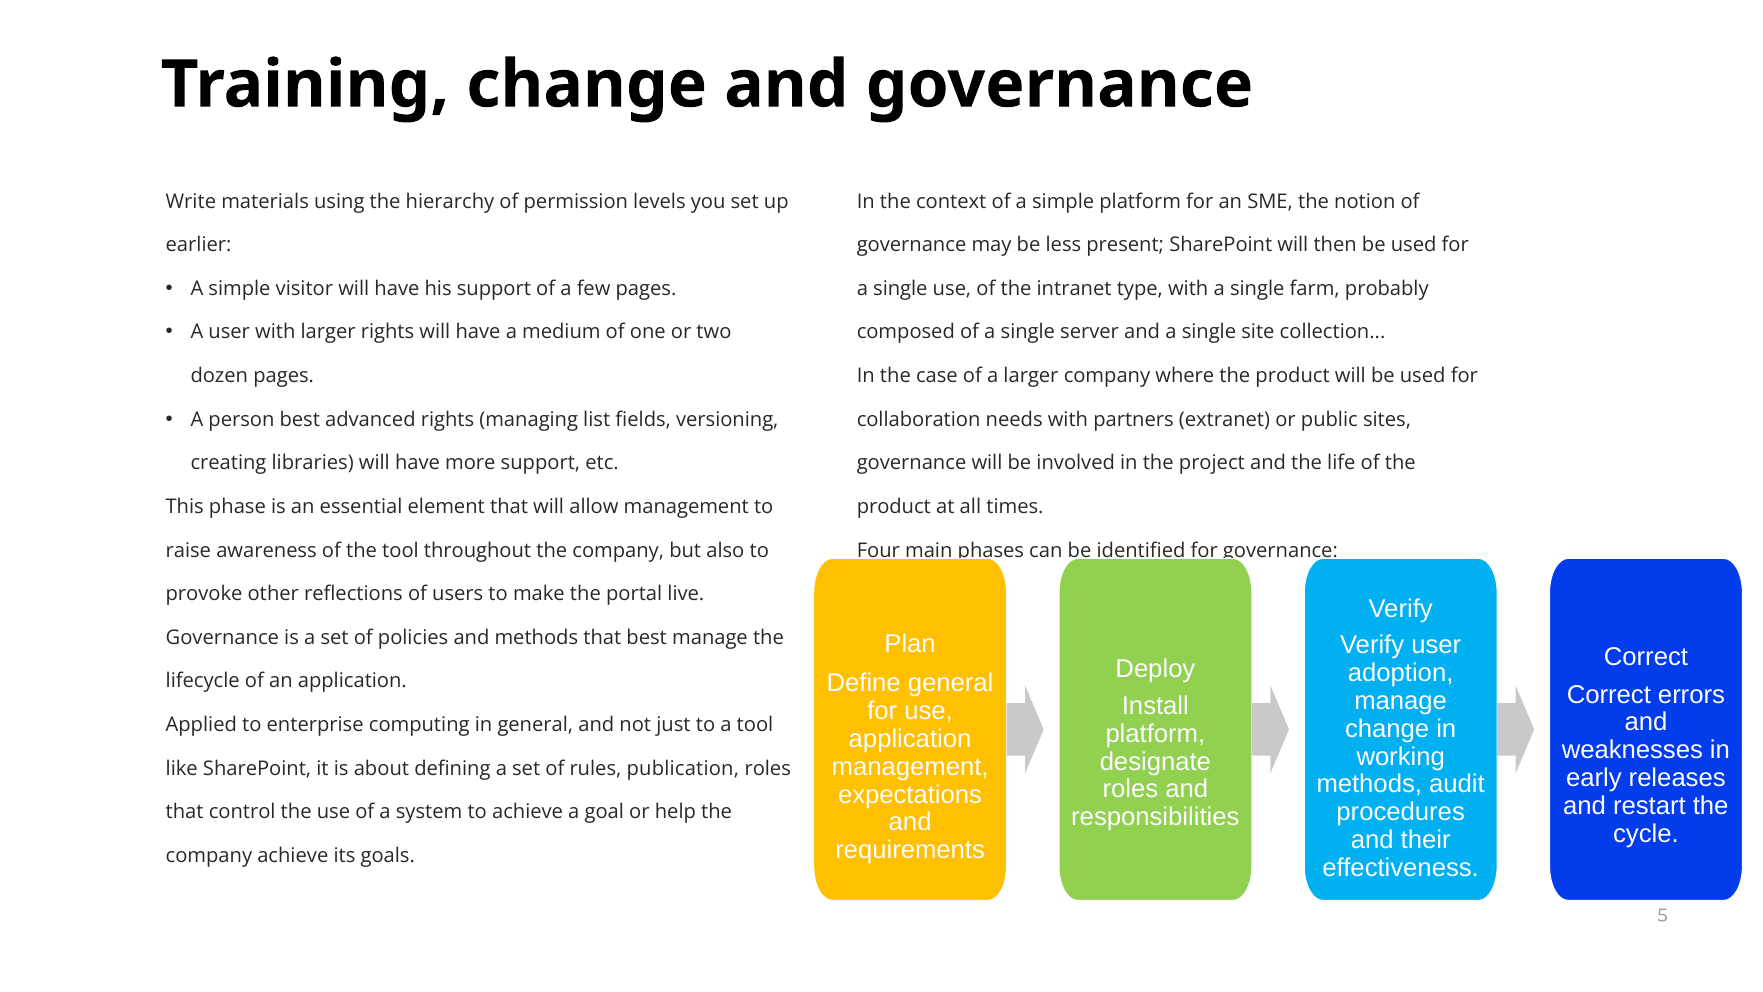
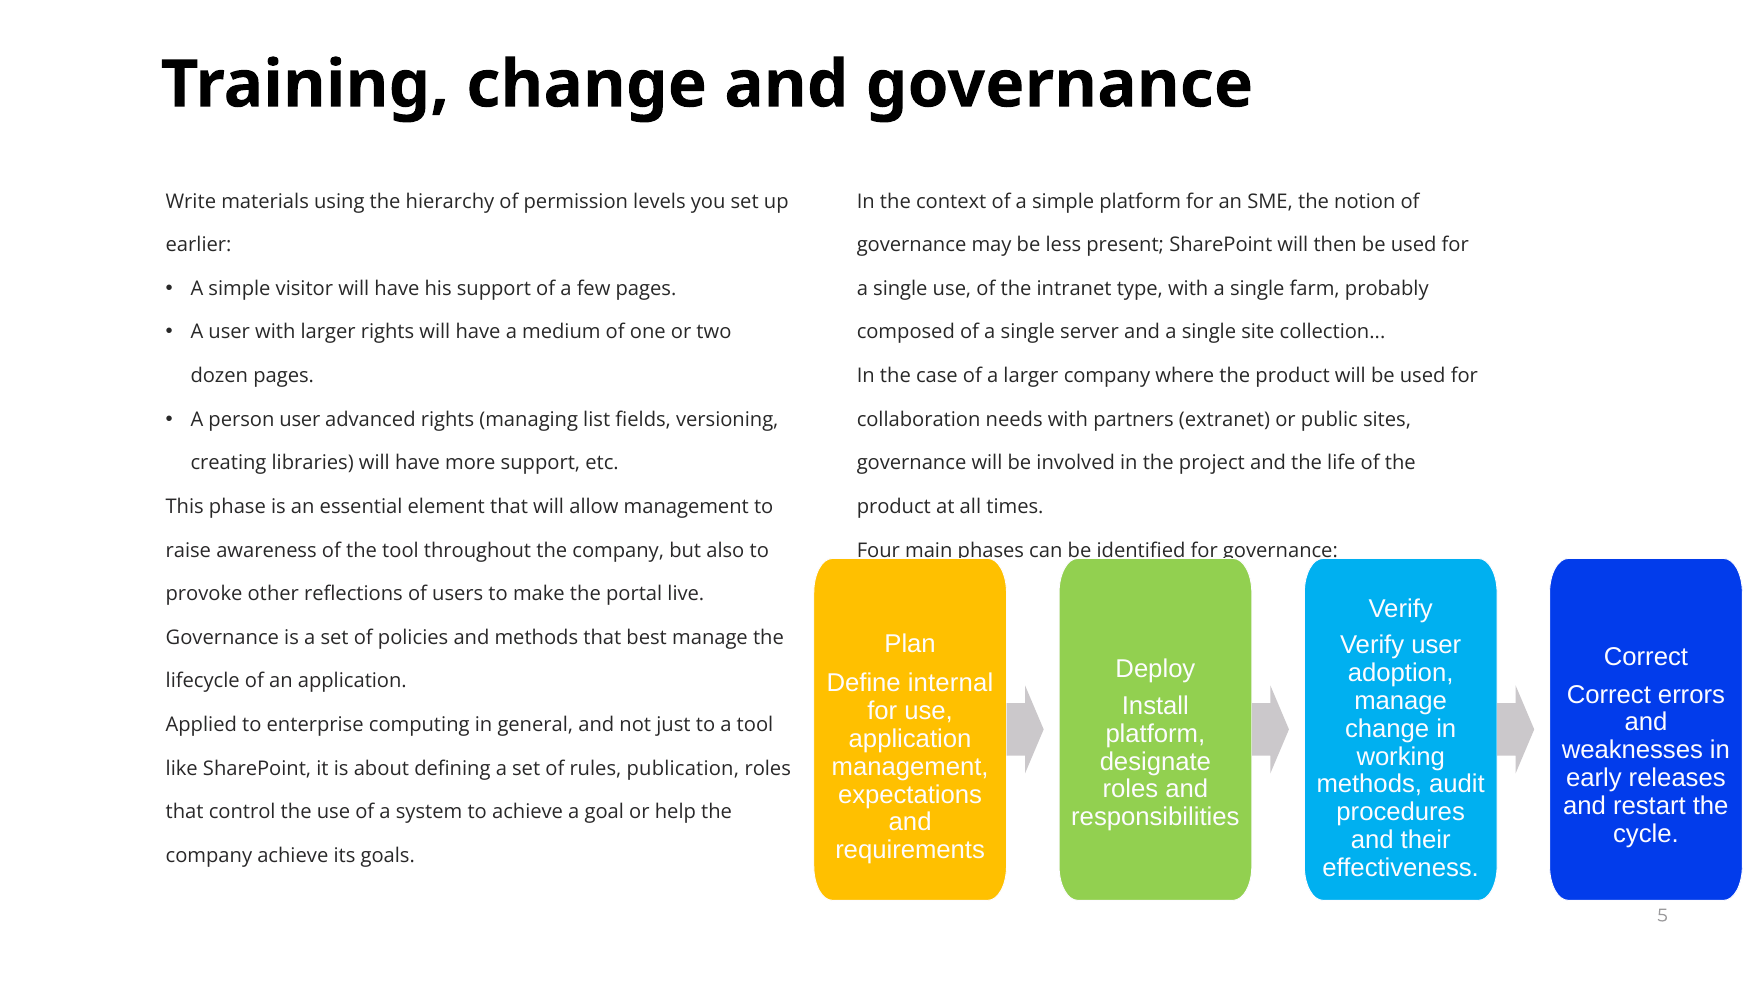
person best: best -> user
Define general: general -> internal
